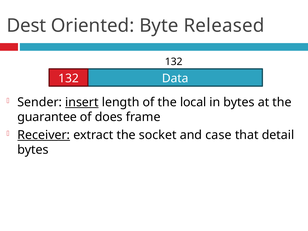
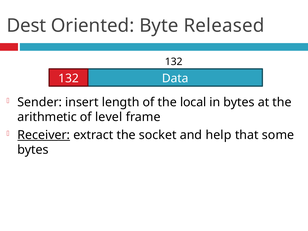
insert underline: present -> none
guarantee: guarantee -> arithmetic
does: does -> level
case: case -> help
detail: detail -> some
